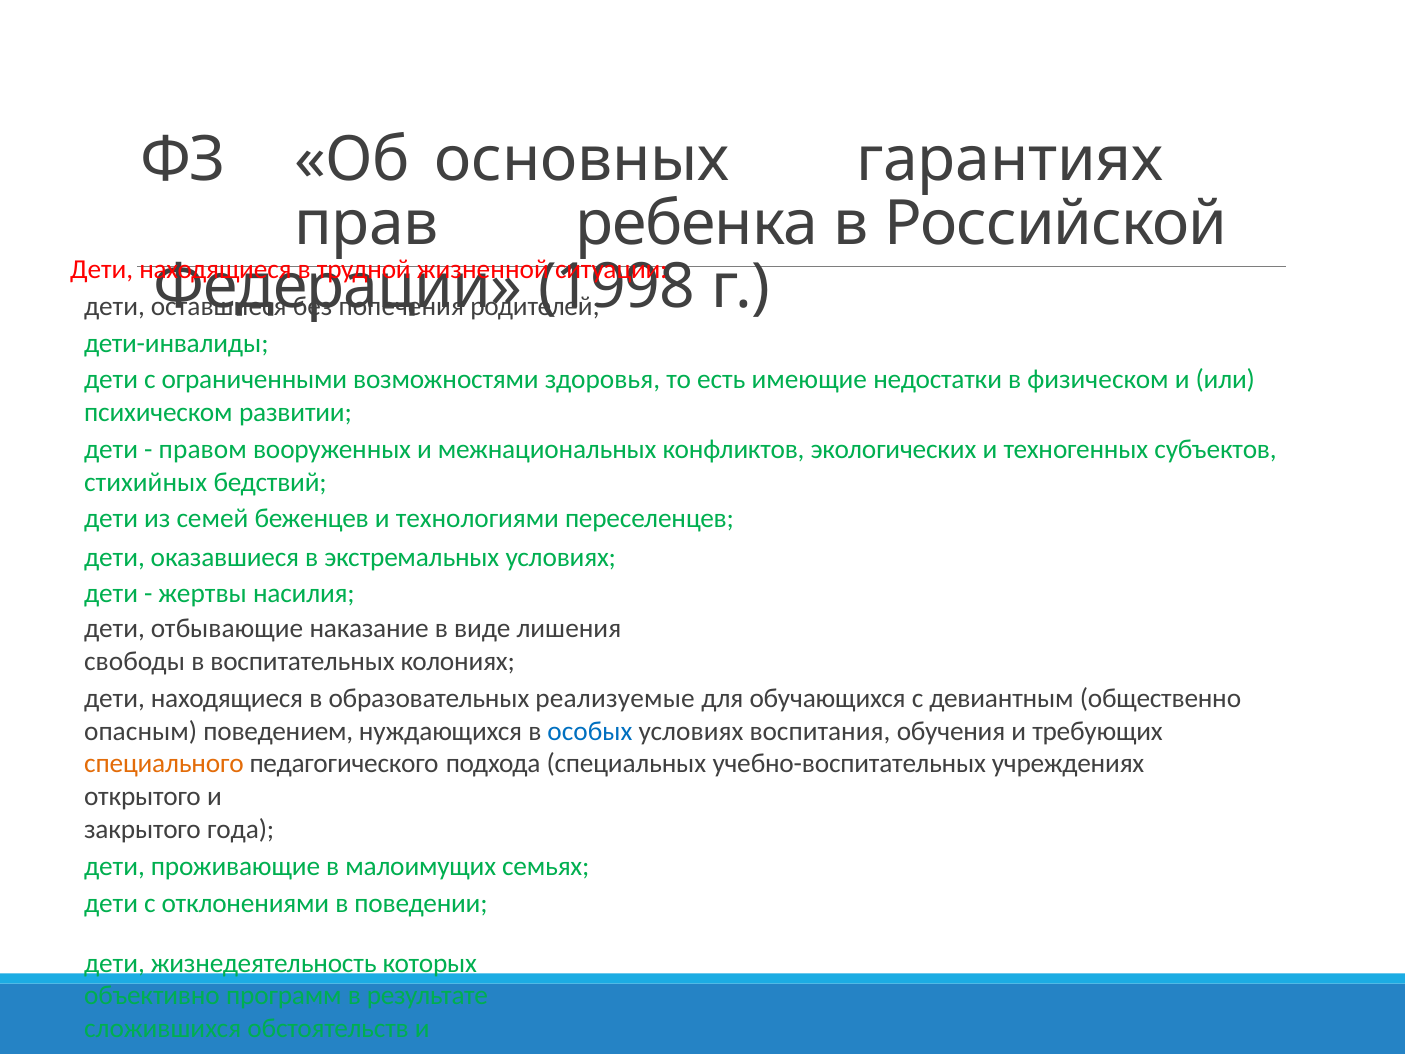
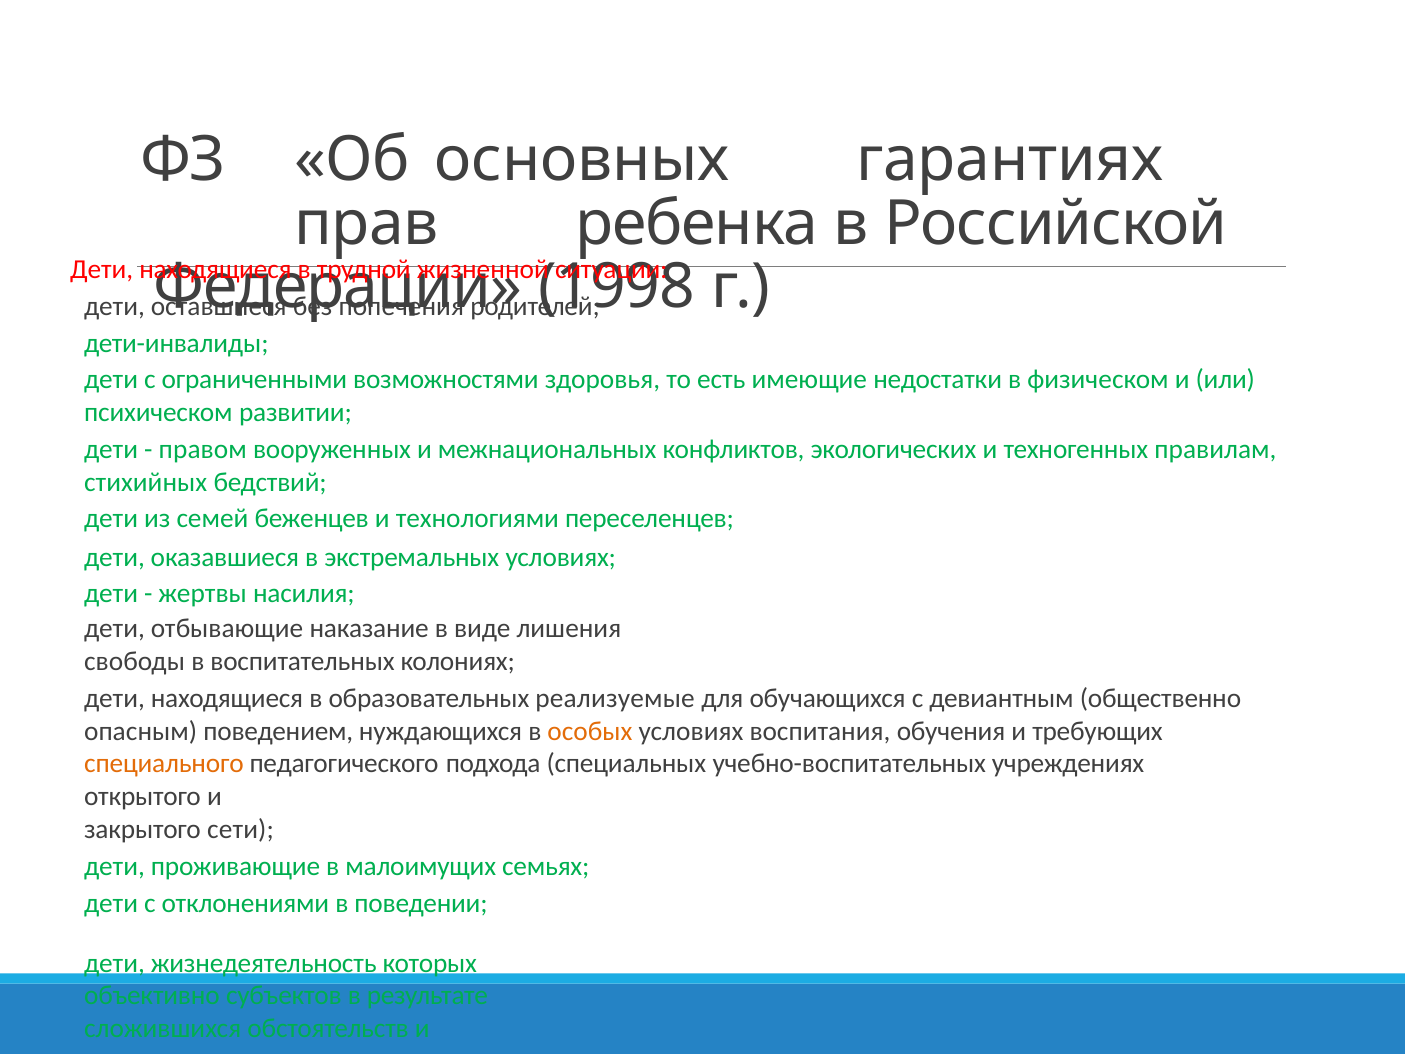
субъектов: субъектов -> правилам
особых colour: blue -> orange
года: года -> сети
программ: программ -> субъектов
